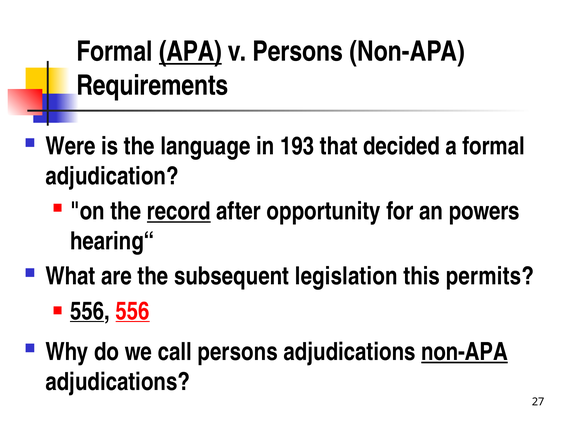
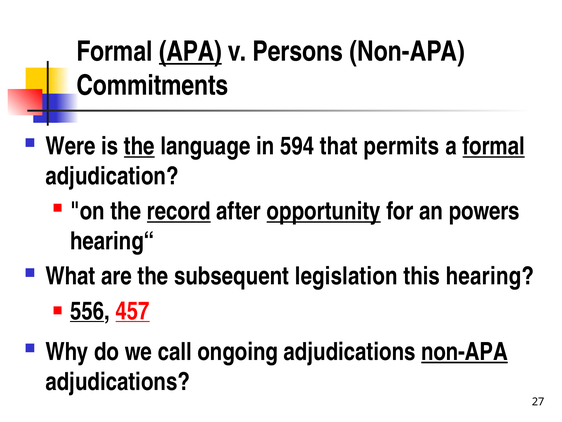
Requirements: Requirements -> Commitments
the at (139, 146) underline: none -> present
193: 193 -> 594
decided: decided -> permits
formal at (494, 146) underline: none -> present
opportunity underline: none -> present
permits: permits -> hearing
556 556: 556 -> 457
call persons: persons -> ongoing
